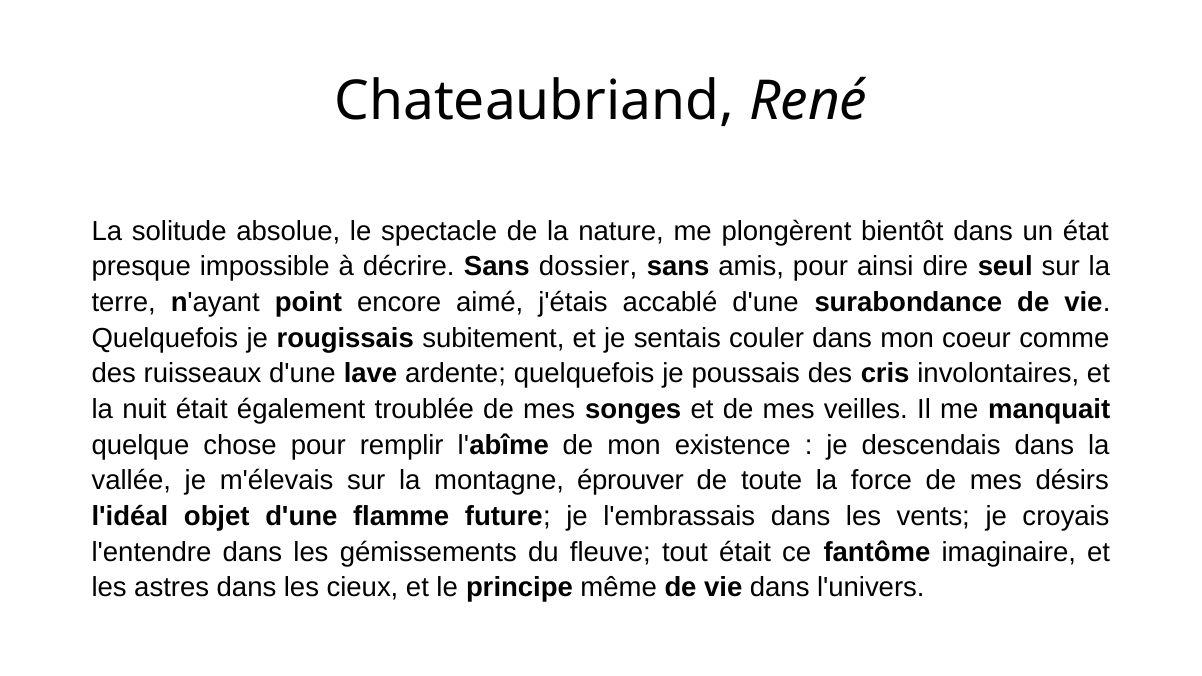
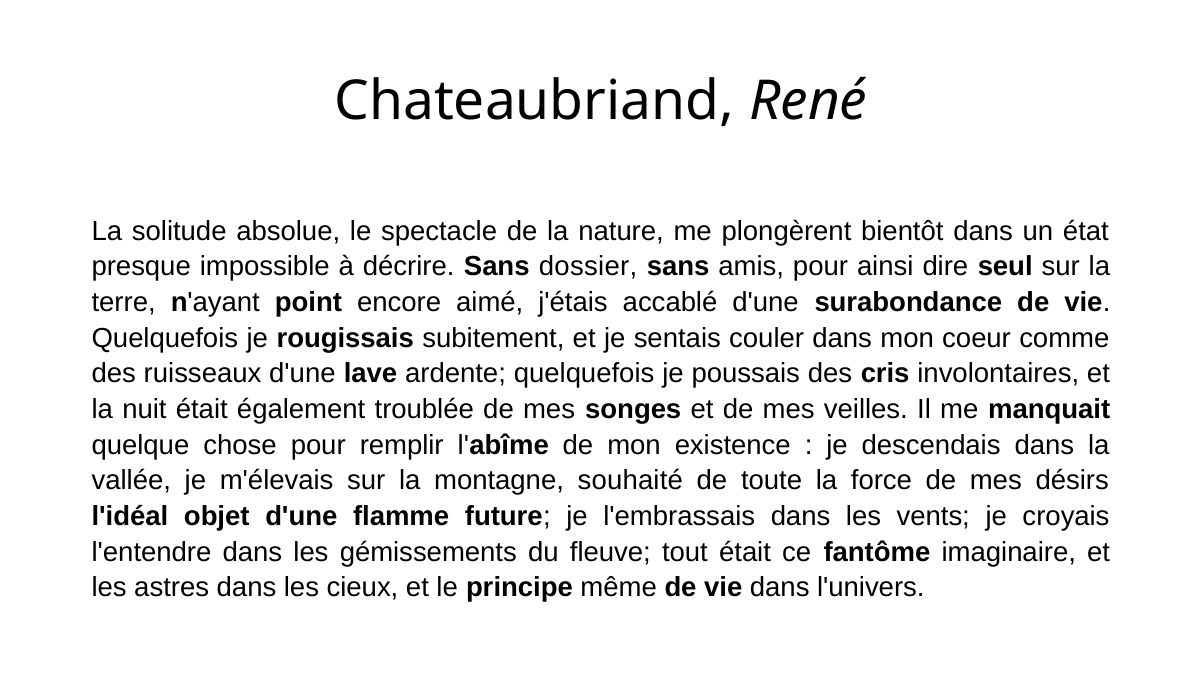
éprouver: éprouver -> souhaité
